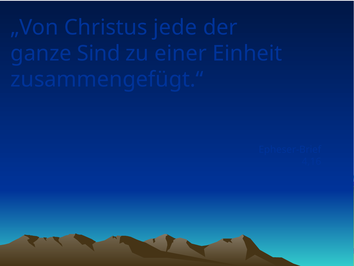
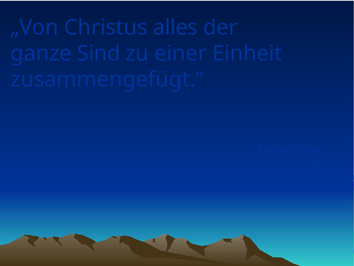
jede: jede -> alles
